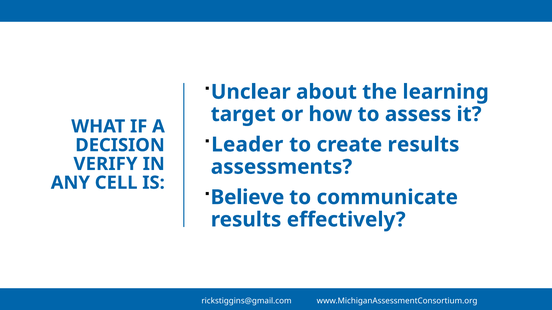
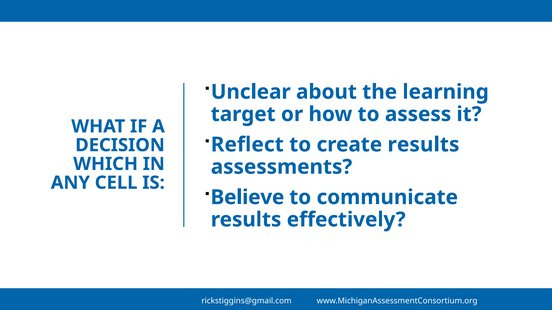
Leader: Leader -> Reflect
VERIFY: VERIFY -> WHICH
